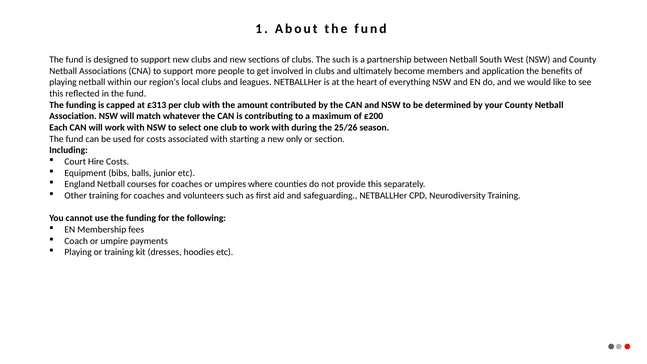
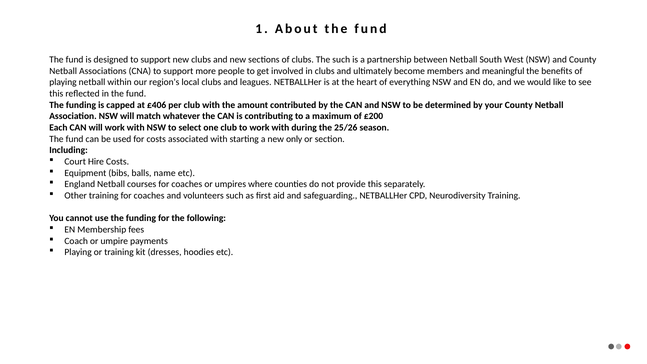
application: application -> meaningful
£313: £313 -> £406
junior: junior -> name
